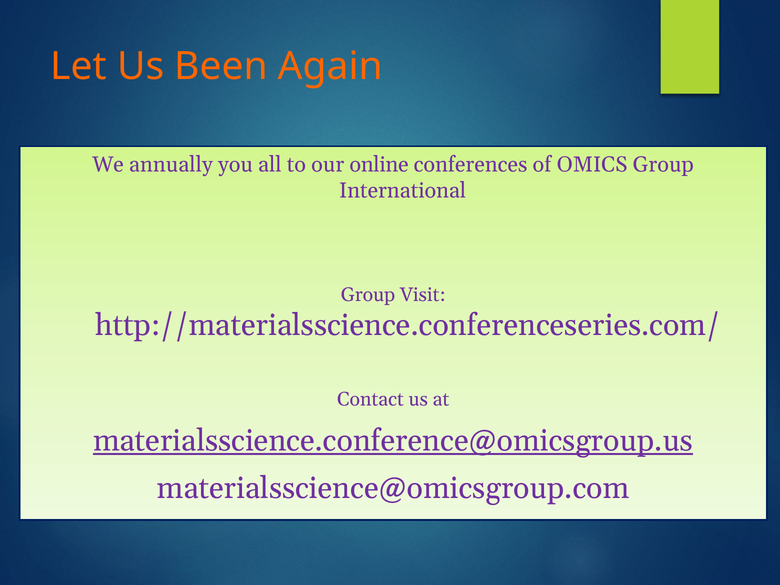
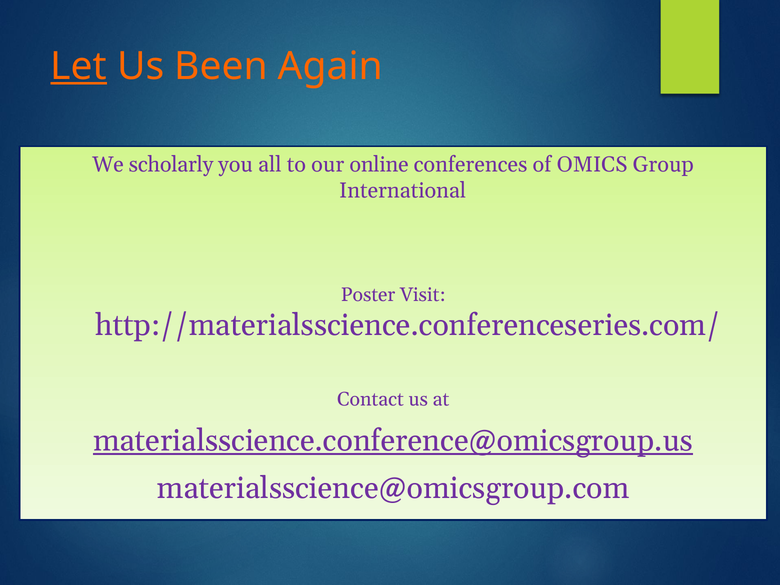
Let underline: none -> present
annually: annually -> scholarly
Group at (368, 295): Group -> Poster
